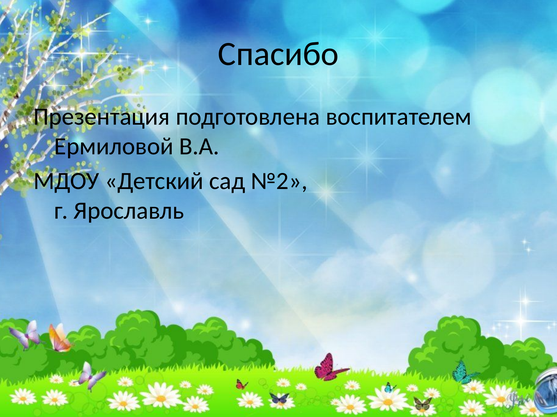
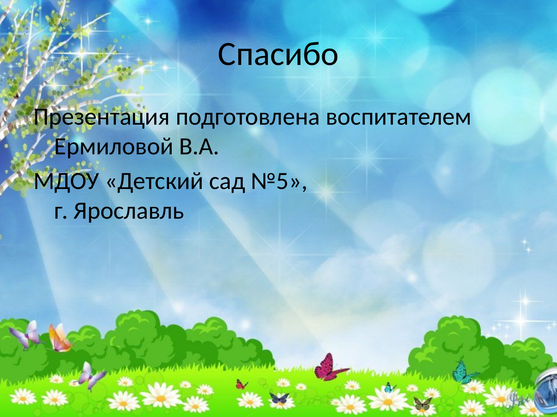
№2: №2 -> №5
